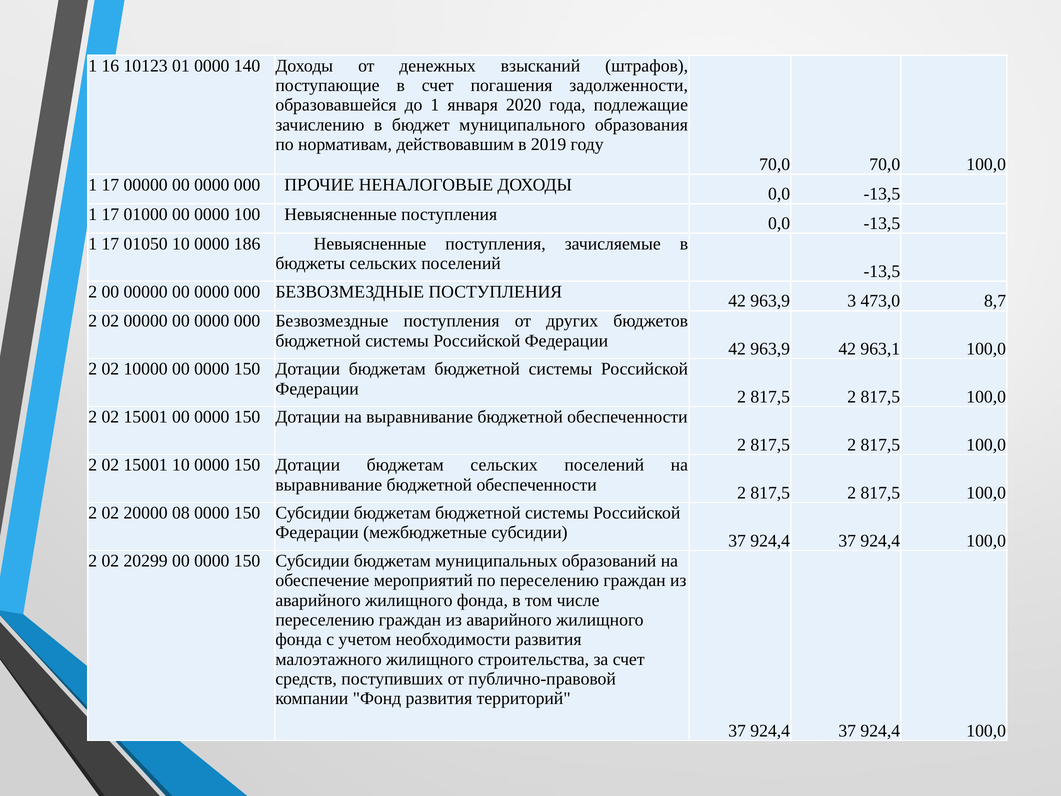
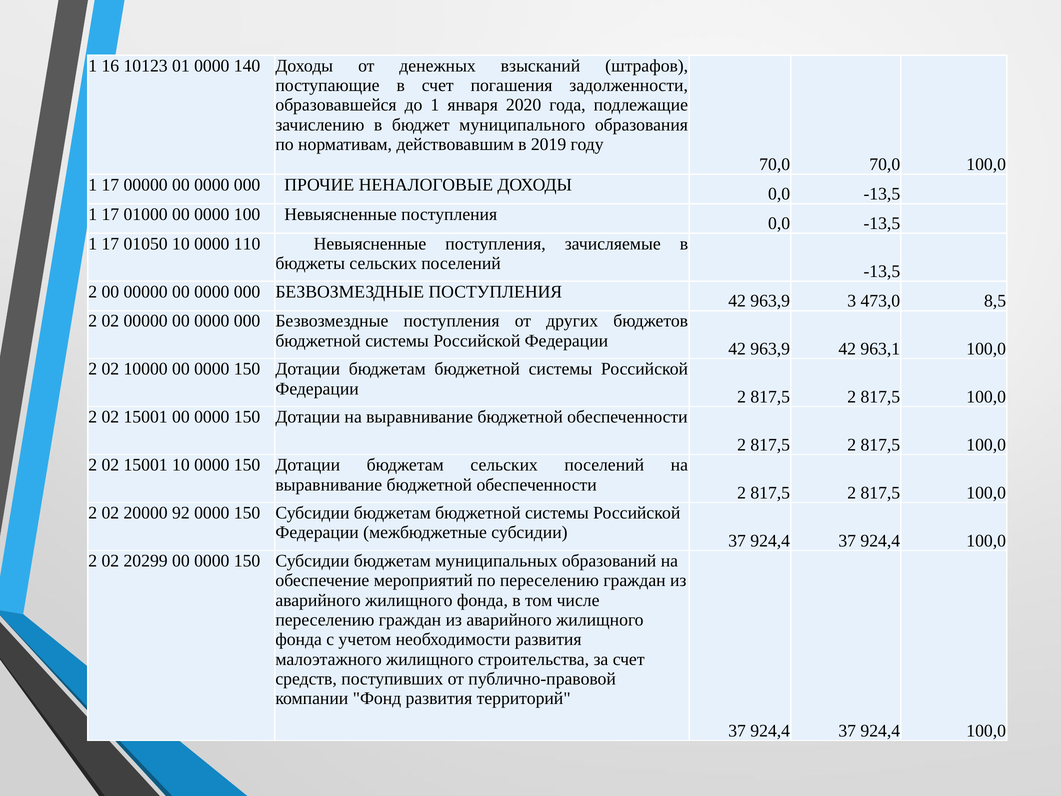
186: 186 -> 110
8,7: 8,7 -> 8,5
08: 08 -> 92
